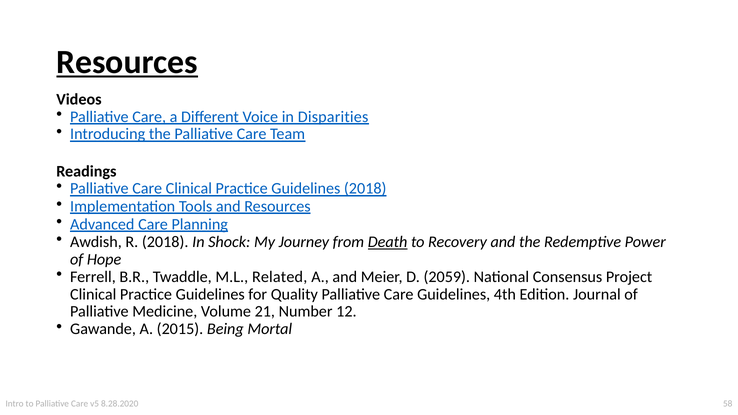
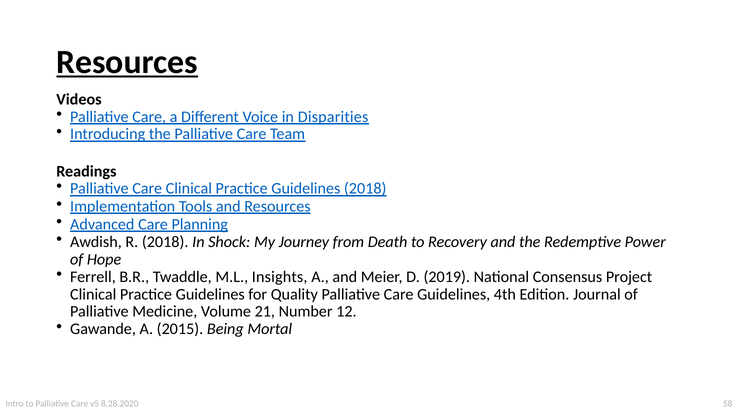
Death underline: present -> none
Related: Related -> Insights
2059: 2059 -> 2019
